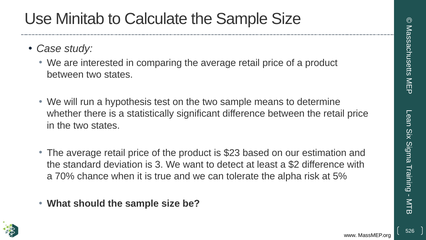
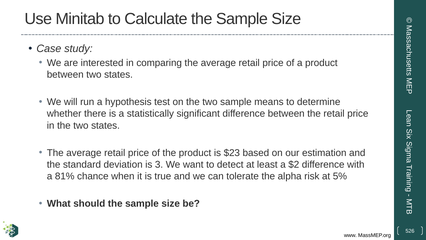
70%: 70% -> 81%
